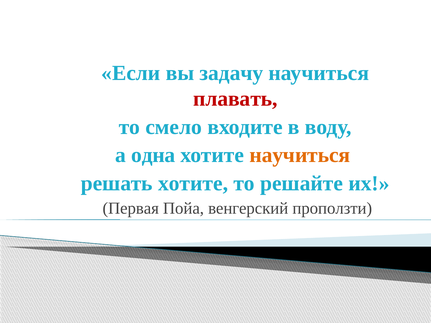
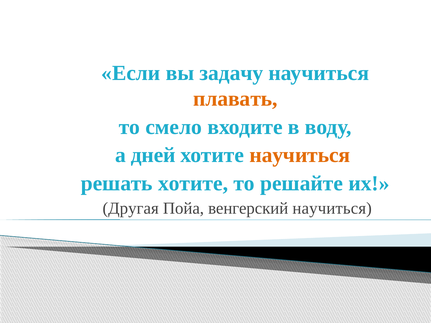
плавать colour: red -> orange
одна: одна -> дней
Первая: Первая -> Другая
венгерский проползти: проползти -> научиться
